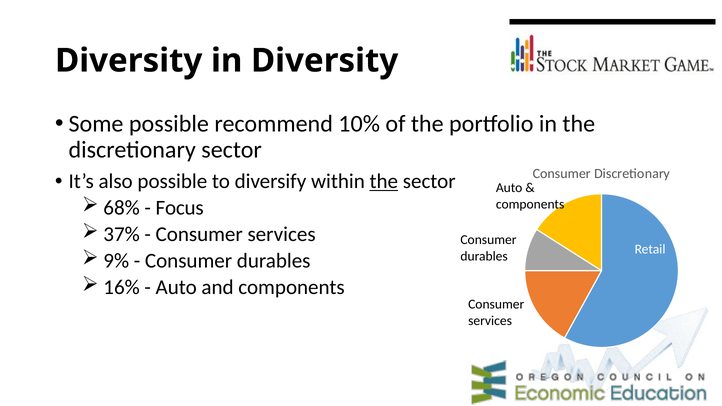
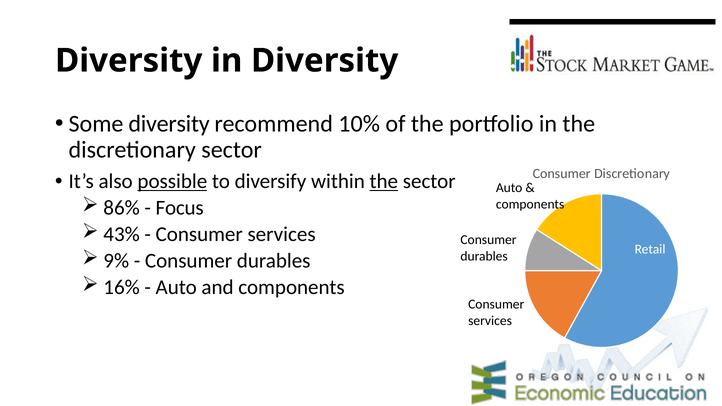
Some possible: possible -> diversity
possible at (172, 182) underline: none -> present
68%: 68% -> 86%
37%: 37% -> 43%
